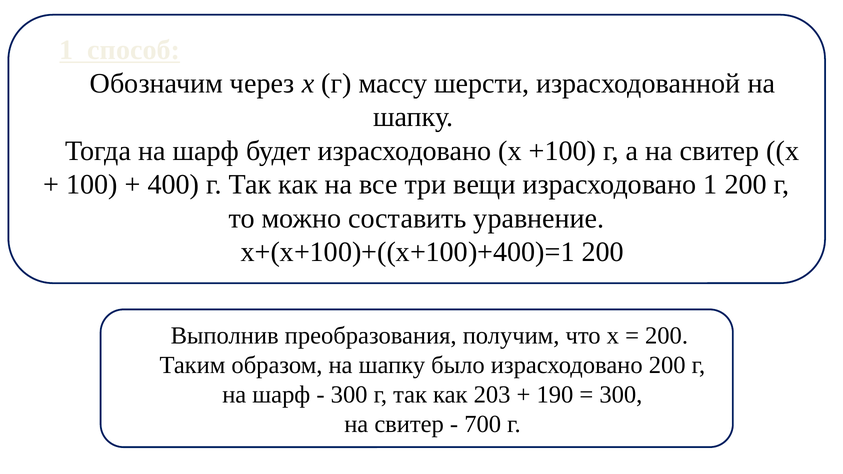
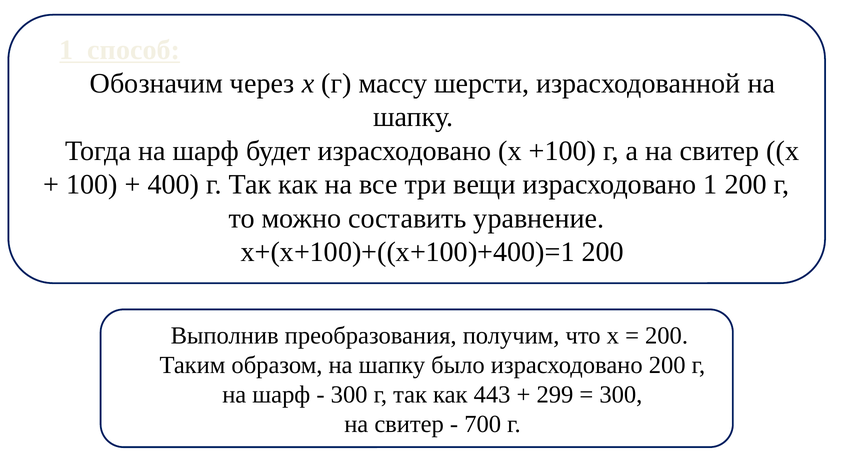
203: 203 -> 443
190: 190 -> 299
